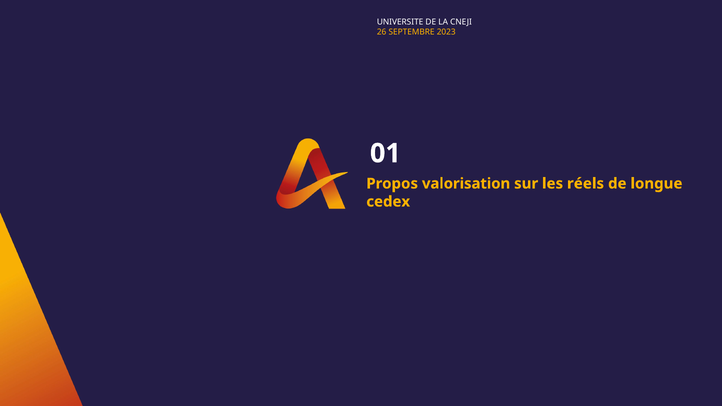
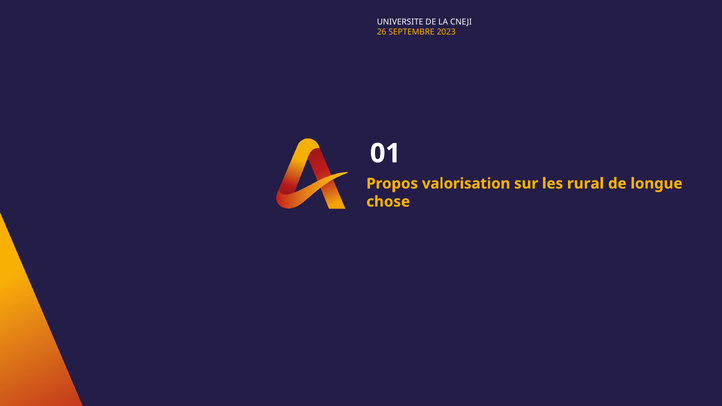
réels: réels -> rural
cedex: cedex -> chose
